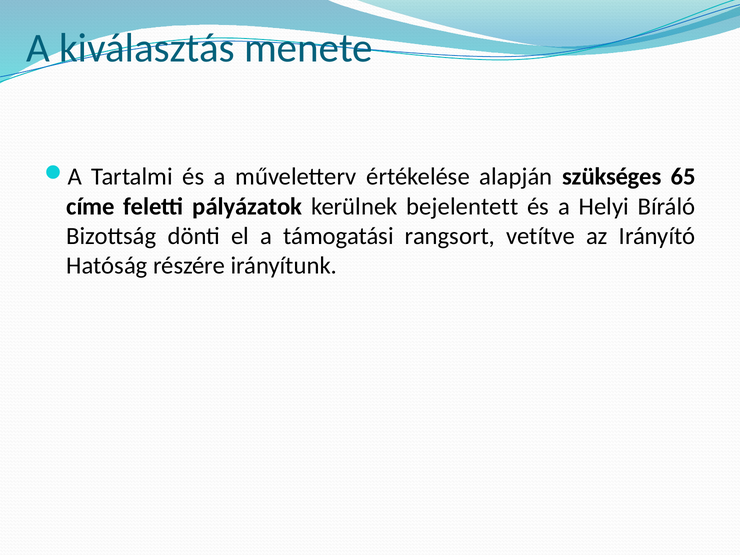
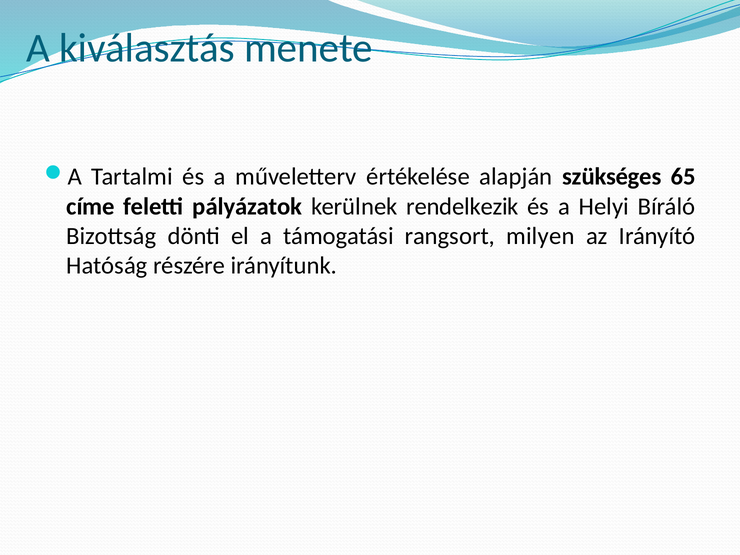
bejelentett: bejelentett -> rendelkezik
vetítve: vetítve -> milyen
